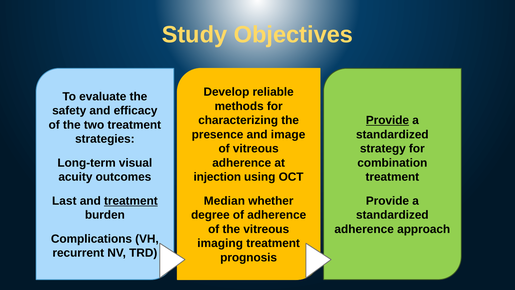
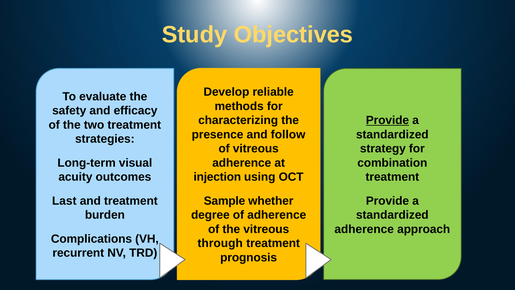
image: image -> follow
treatment at (131, 201) underline: present -> none
Median: Median -> Sample
imaging: imaging -> through
